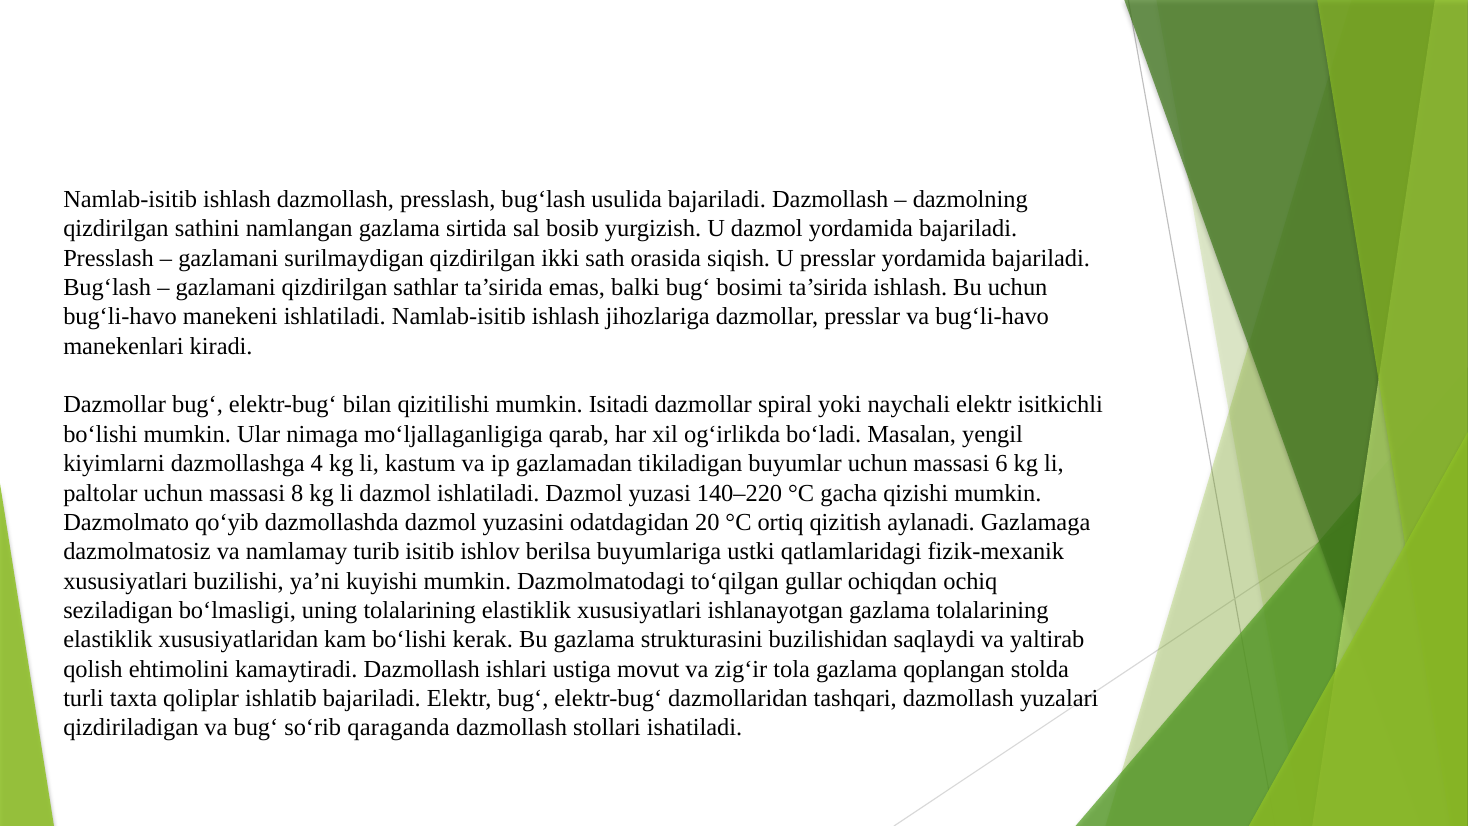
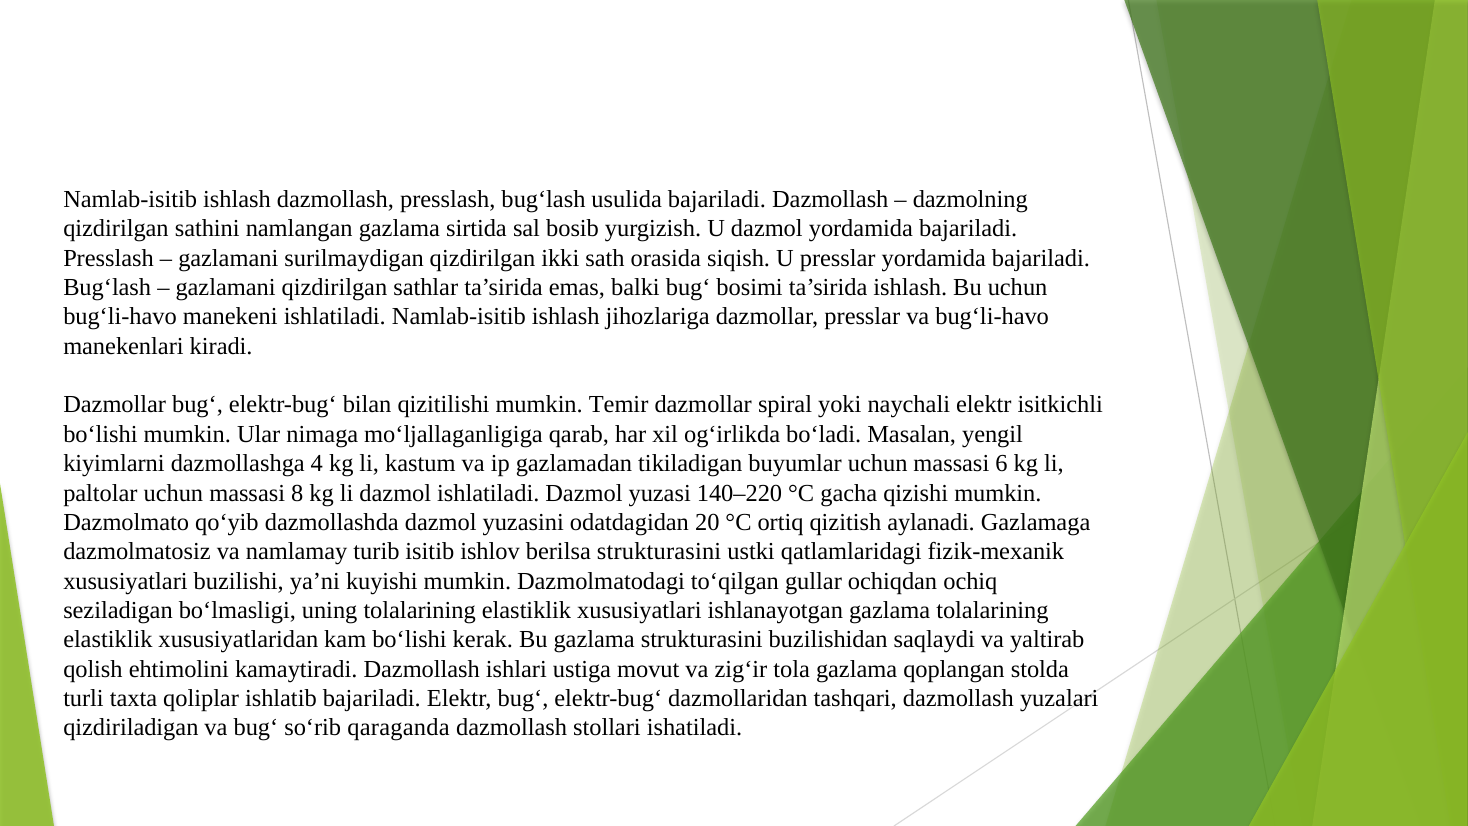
Isitadi: Isitadi -> Temir
berilsa buyumlariga: buyumlariga -> strukturasini
